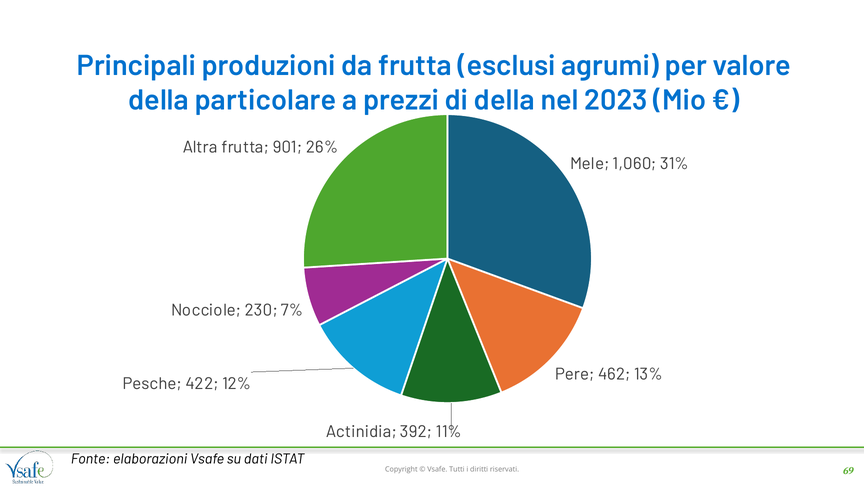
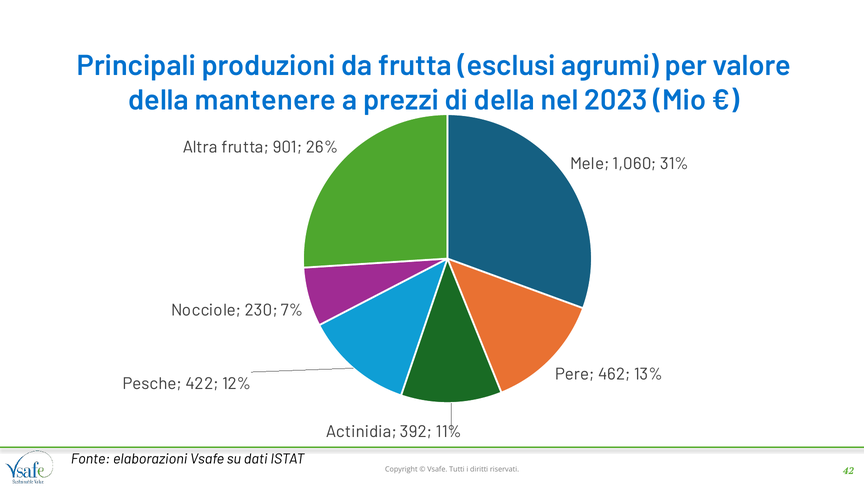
particolare: particolare -> mantenere
69: 69 -> 42
